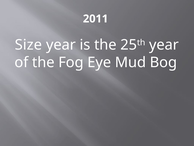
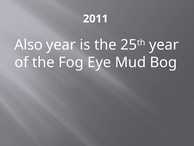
Size: Size -> Also
